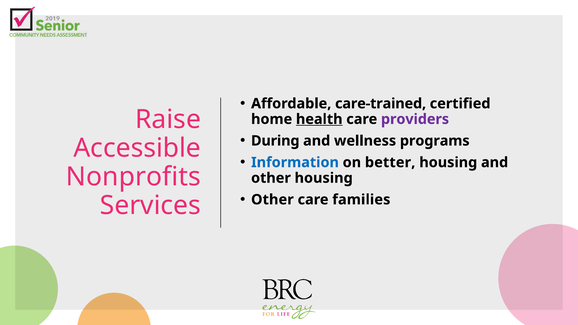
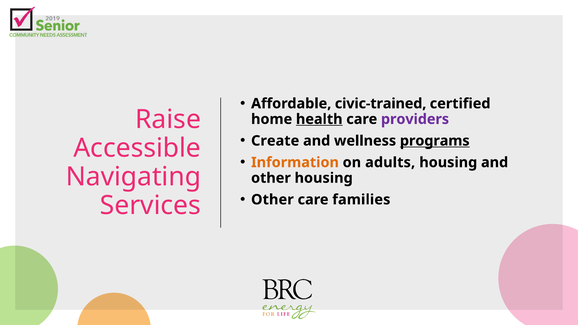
care-trained: care-trained -> civic-trained
During: During -> Create
programs underline: none -> present
Information colour: blue -> orange
better: better -> adults
Nonprofits: Nonprofits -> Navigating
